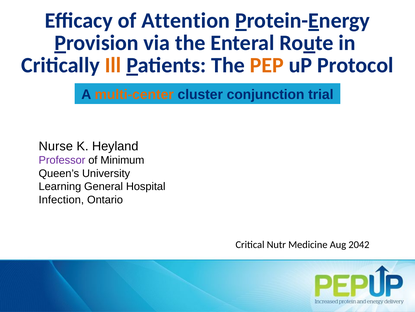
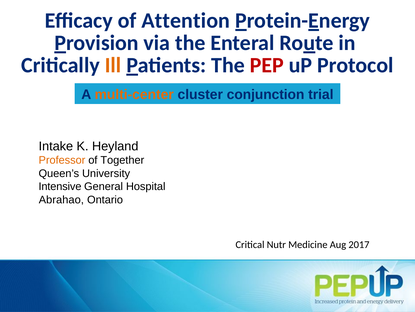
PEP colour: orange -> red
Nurse: Nurse -> Intake
Professor colour: purple -> orange
Minimum: Minimum -> Together
Learning: Learning -> Intensive
Infection: Infection -> Abrahao
2042: 2042 -> 2017
